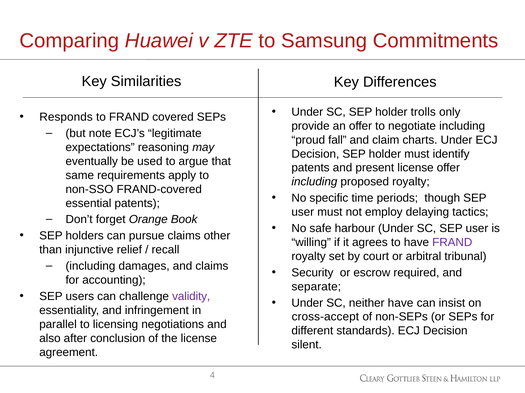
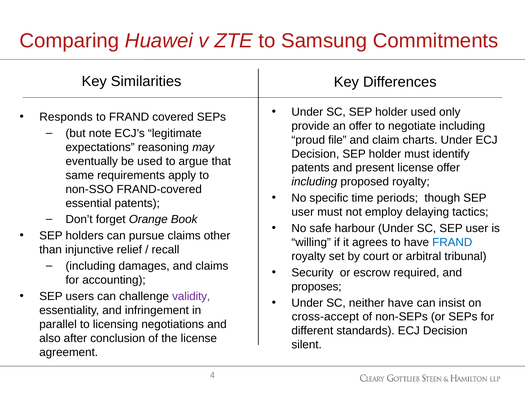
holder trolls: trolls -> used
fall: fall -> file
FRAND at (452, 243) colour: purple -> blue
separate: separate -> proposes
